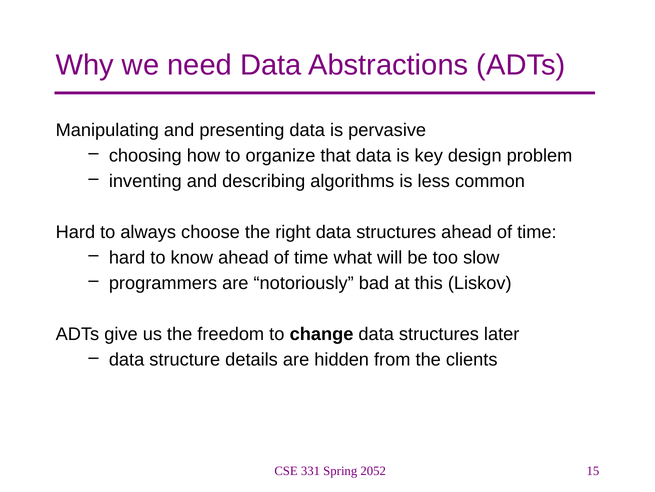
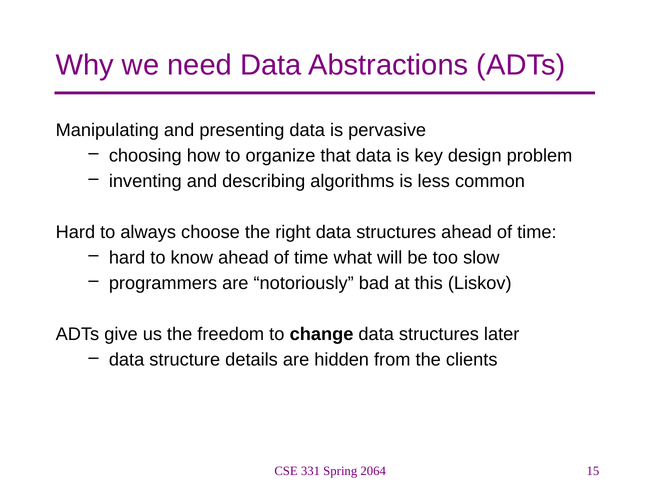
2052: 2052 -> 2064
